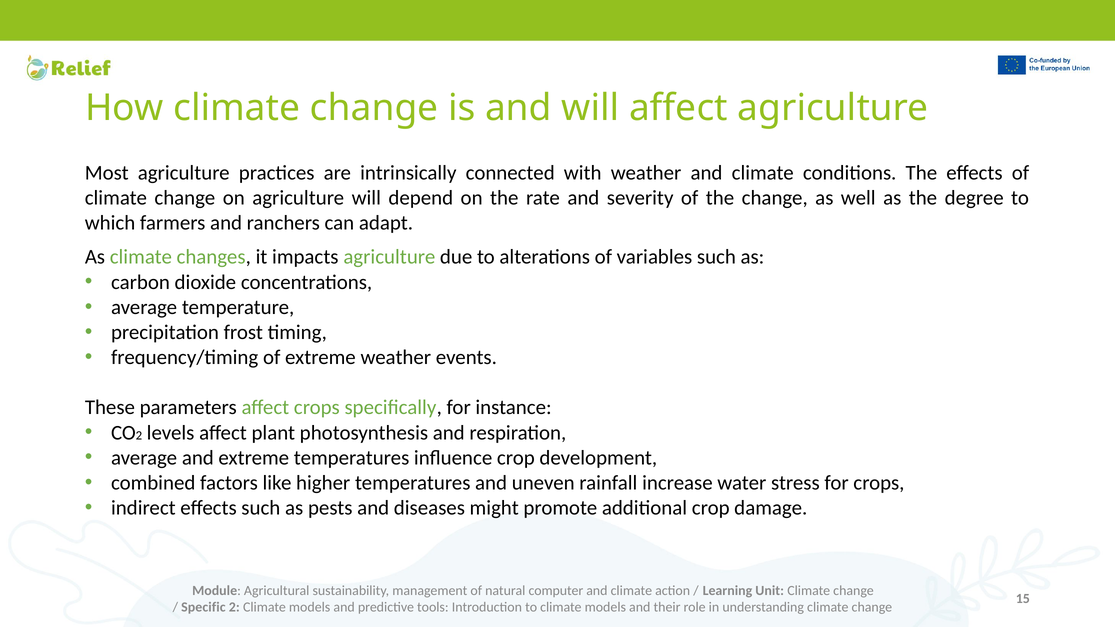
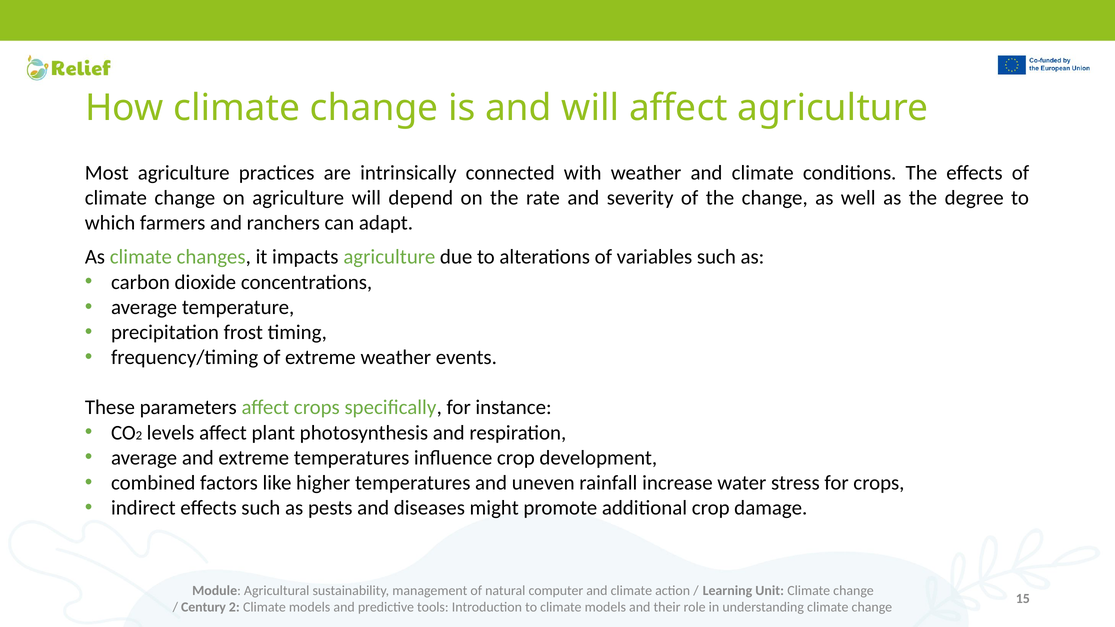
Specific: Specific -> Century
